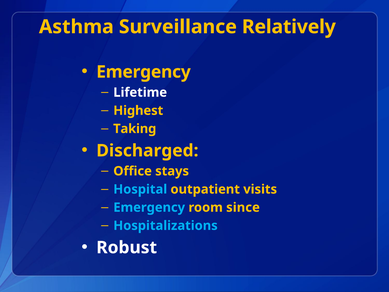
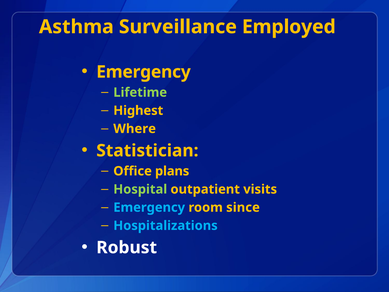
Relatively: Relatively -> Employed
Lifetime colour: white -> light green
Taking: Taking -> Where
Discharged: Discharged -> Statistician
stays: stays -> plans
Hospital colour: light blue -> light green
